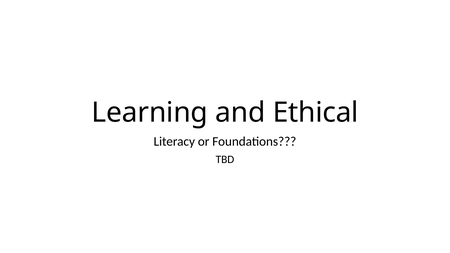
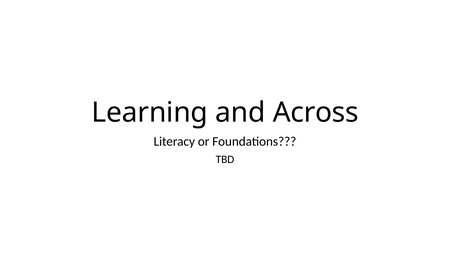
Ethical: Ethical -> Across
